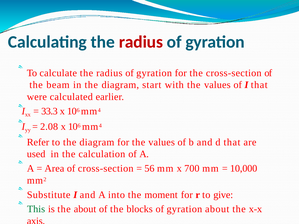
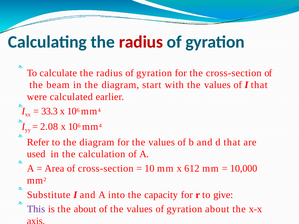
56 at (149, 169): 56 -> 10
700: 700 -> 612
moment: moment -> capacity
This colour: green -> purple
of the blocks: blocks -> values
